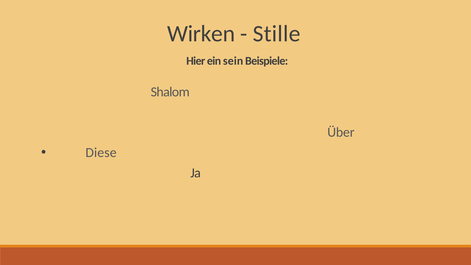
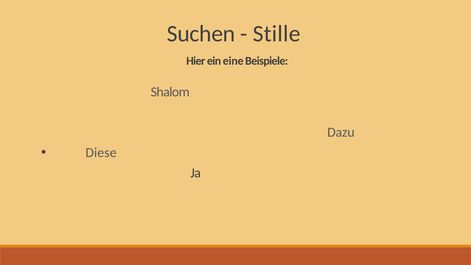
Wirken: Wirken -> Suchen
sein: sein -> eine
Über: Über -> Dazu
